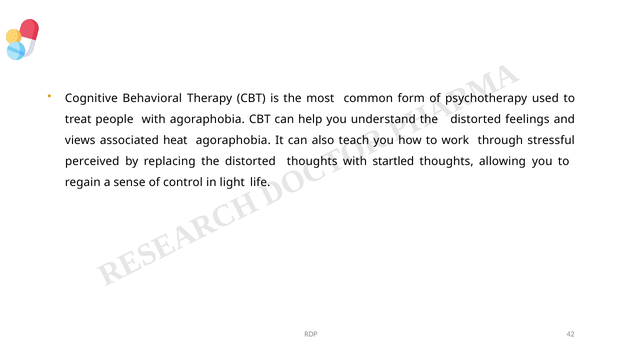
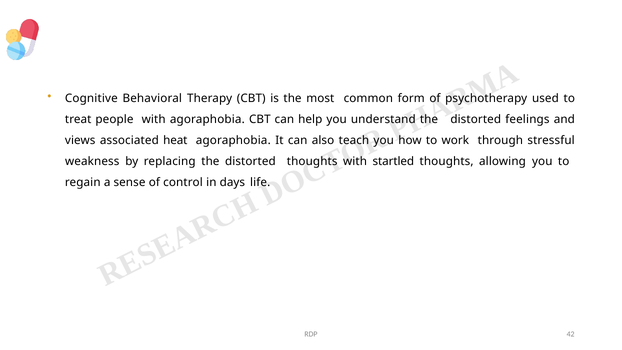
perceived: perceived -> weakness
light: light -> days
